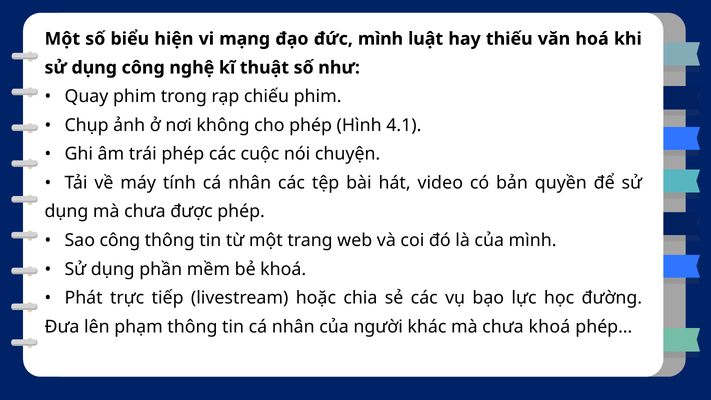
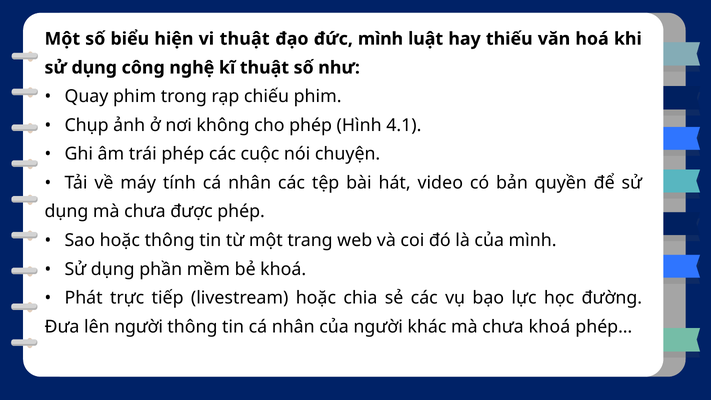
vi mạng: mạng -> thuật
Sao công: công -> hoặc
lên phạm: phạm -> người
